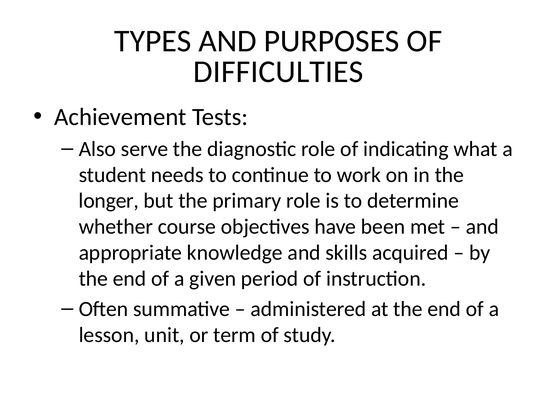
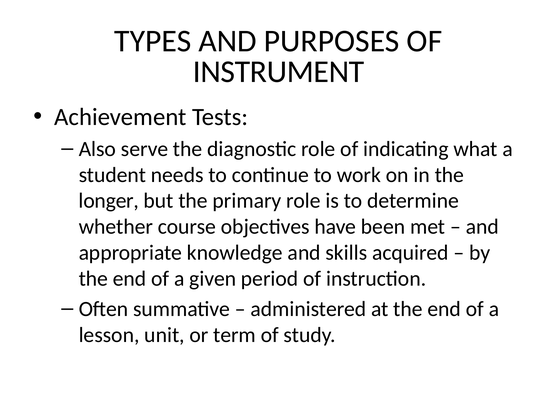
DIFFICULTIES: DIFFICULTIES -> INSTRUMENT
